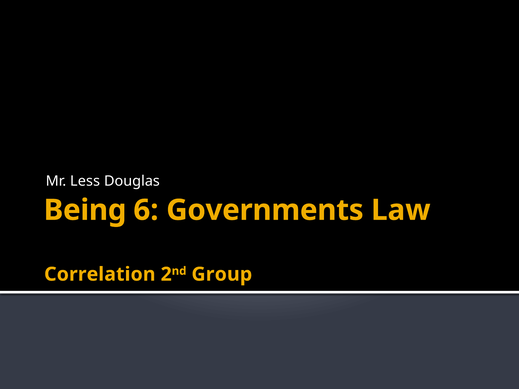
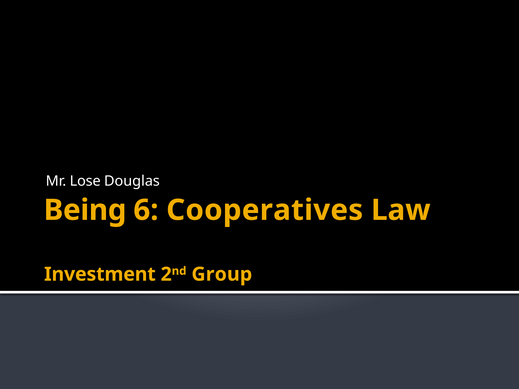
Less: Less -> Lose
Governments: Governments -> Cooperatives
Correlation: Correlation -> Investment
